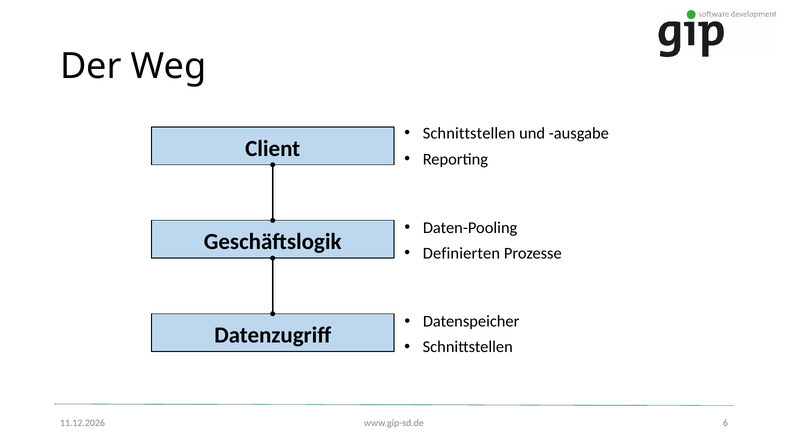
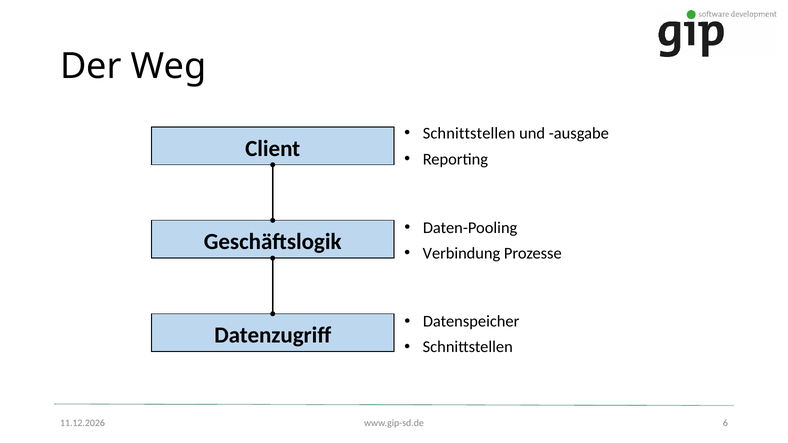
Definierten: Definierten -> Verbindung
